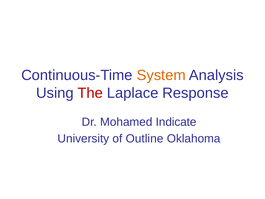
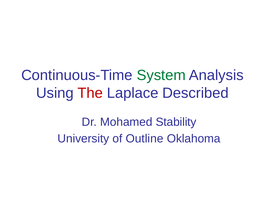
System colour: orange -> green
Response: Response -> Described
Indicate: Indicate -> Stability
